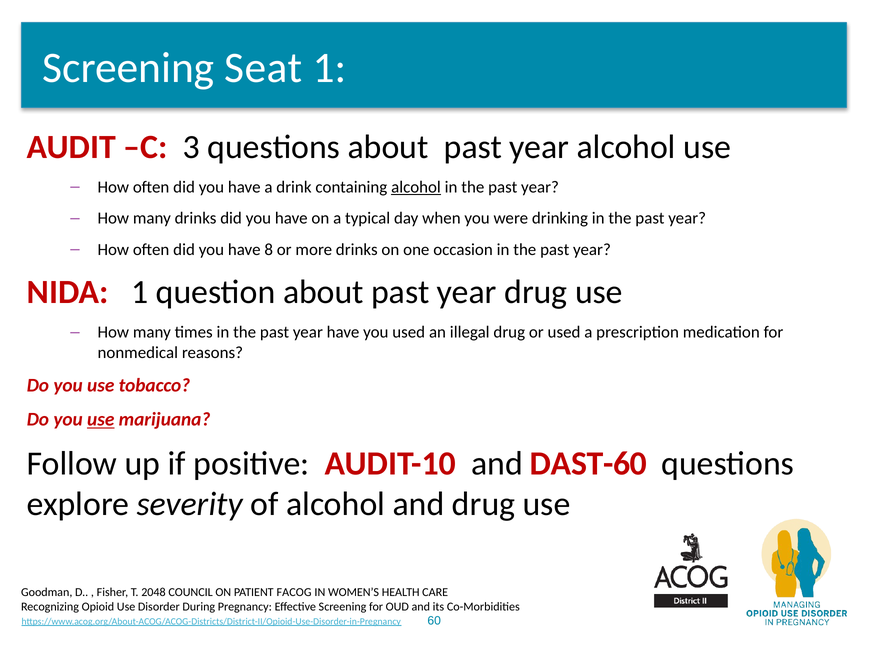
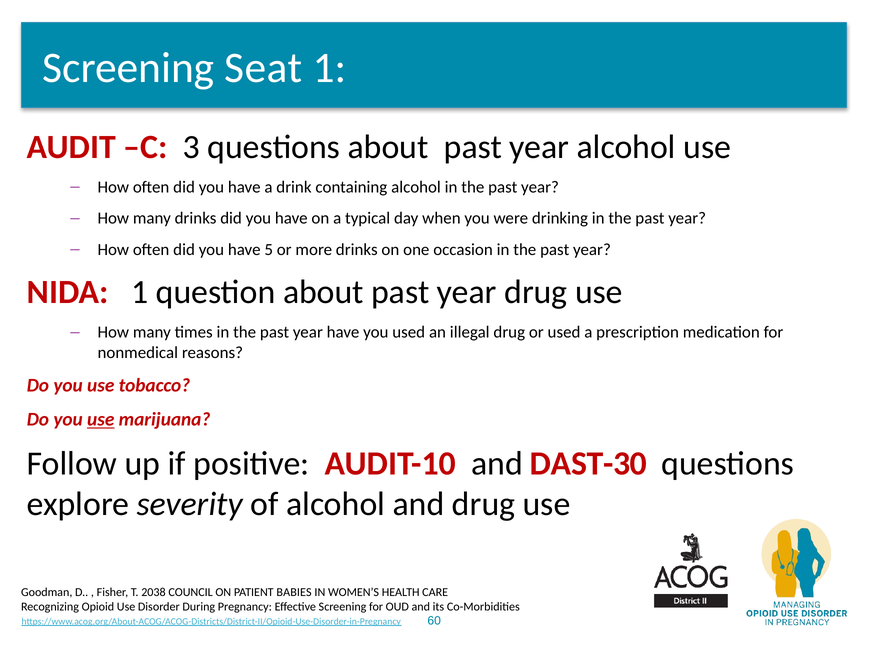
alcohol at (416, 187) underline: present -> none
8: 8 -> 5
DAST-60: DAST-60 -> DAST-30
2048: 2048 -> 2038
FACOG: FACOG -> BABIES
